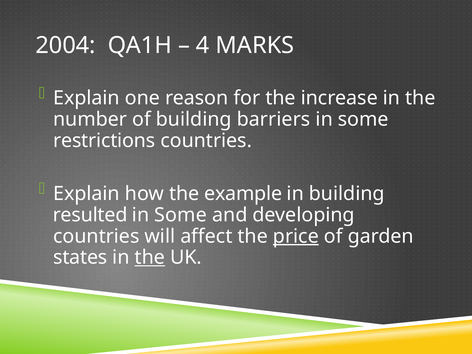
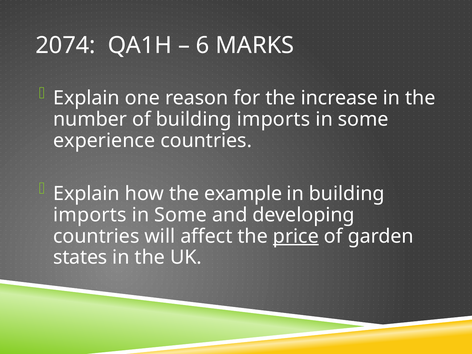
2004: 2004 -> 2074
4: 4 -> 6
of building barriers: barriers -> imports
restrictions: restrictions -> experience
resulted at (90, 215): resulted -> imports
the at (150, 257) underline: present -> none
